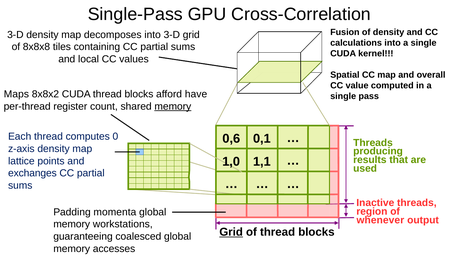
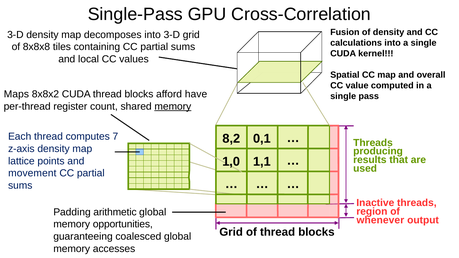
0: 0 -> 7
0,6: 0,6 -> 8,2
exchanges: exchanges -> movement
momenta: momenta -> arithmetic
workstations: workstations -> opportunities
Grid at (231, 232) underline: present -> none
